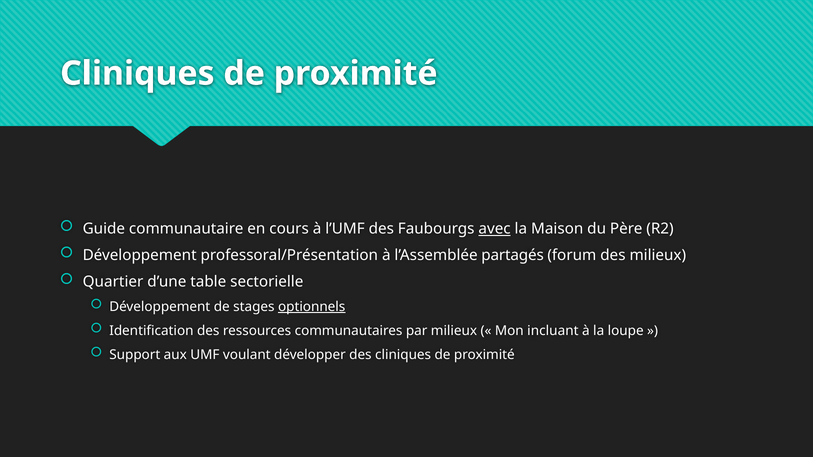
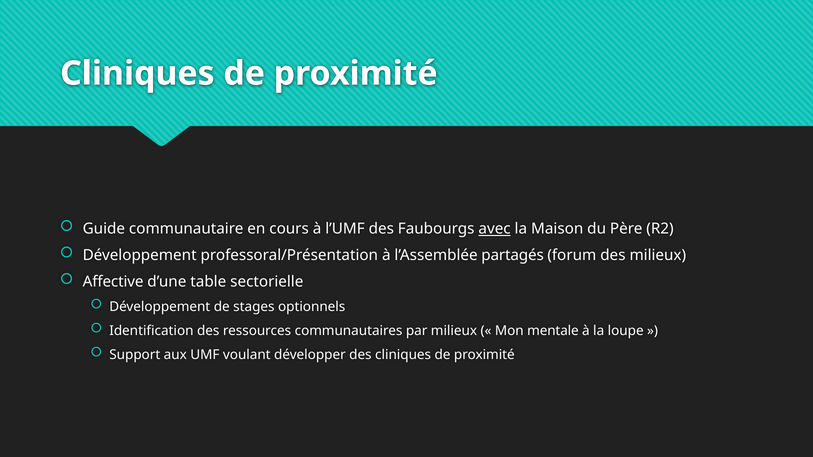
Quartier: Quartier -> Affective
optionnels underline: present -> none
incluant: incluant -> mentale
